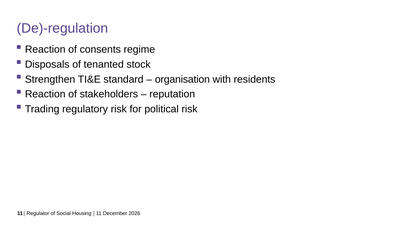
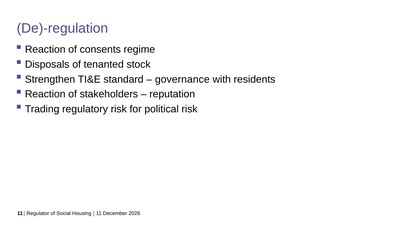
organisation: organisation -> governance
